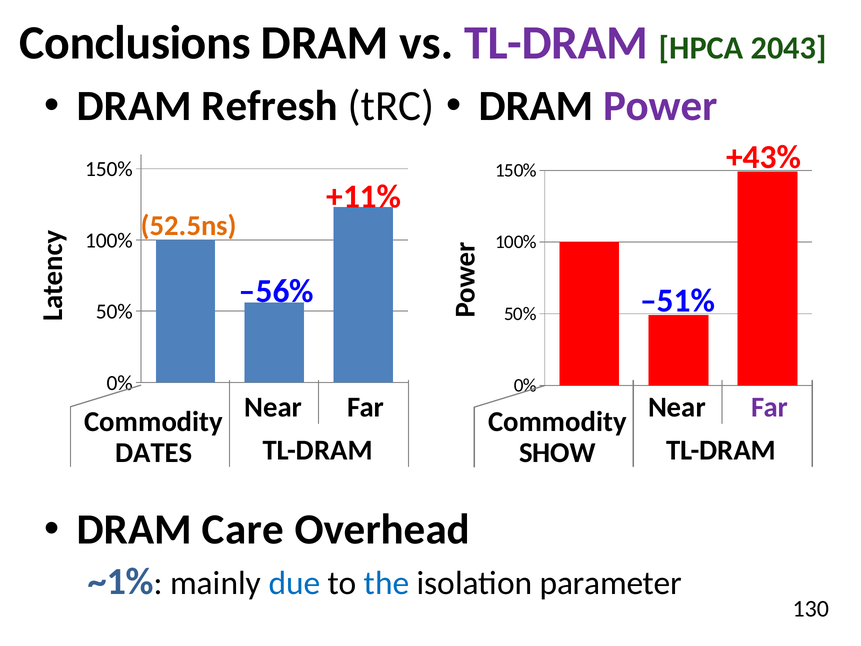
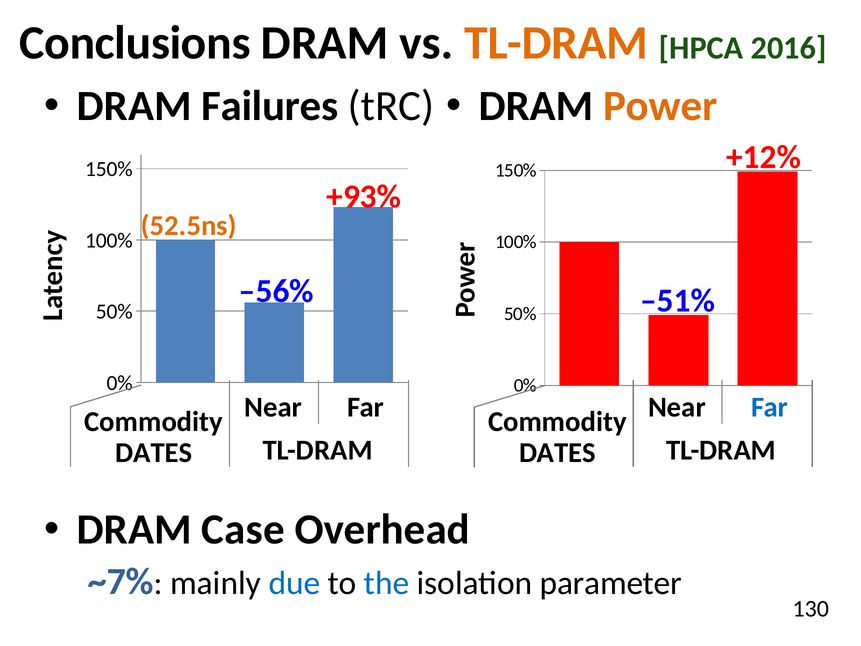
TL-DRAM at (556, 43) colour: purple -> orange
2043: 2043 -> 2016
Refresh: Refresh -> Failures
Power colour: purple -> orange
+43%: +43% -> +12%
+11%: +11% -> +93%
Far at (770, 407) colour: purple -> blue
SHOW at (557, 452): SHOW -> DATES
Care: Care -> Case
~1%: ~1% -> ~7%
